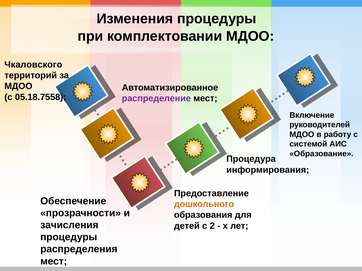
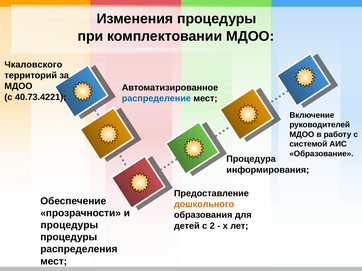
05.18.7558: 05.18.7558 -> 40.73.4221
распределение colour: purple -> blue
зачисления at (69, 225): зачисления -> процедуры
